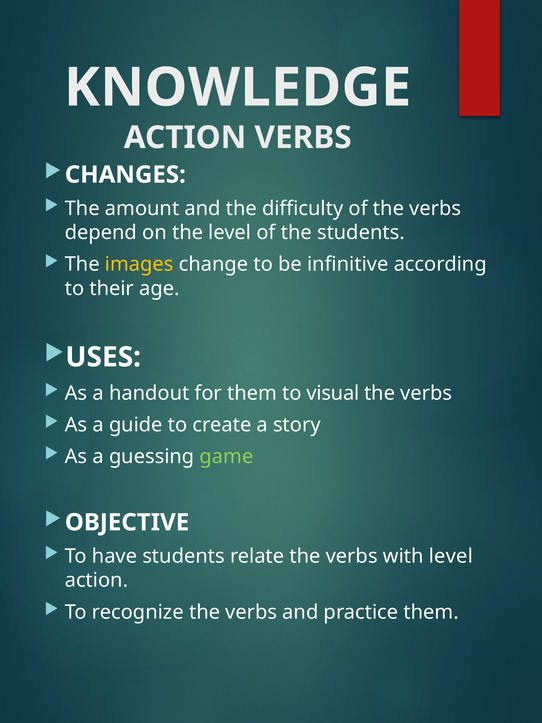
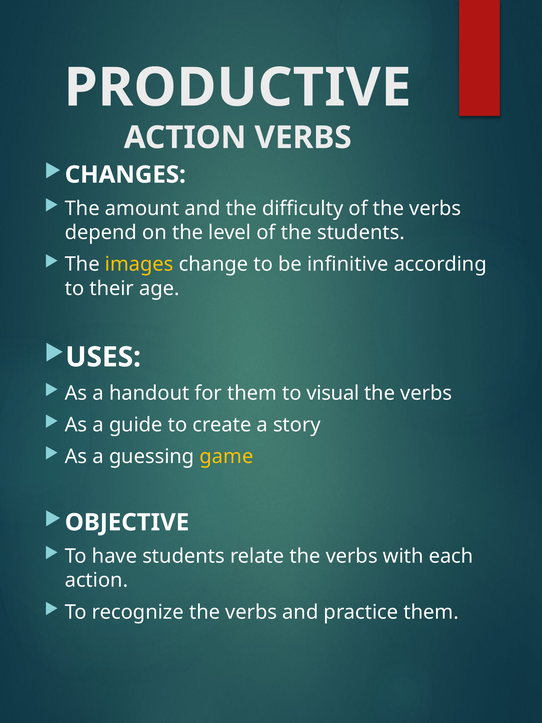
KNOWLEDGE: KNOWLEDGE -> PRODUCTIVE
game colour: light green -> yellow
with level: level -> each
